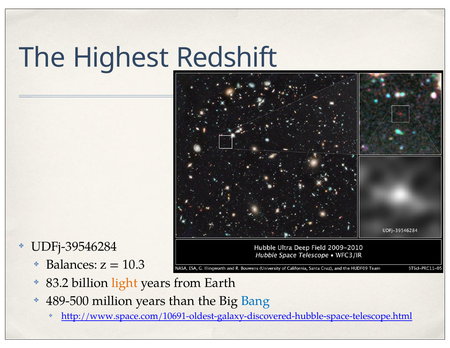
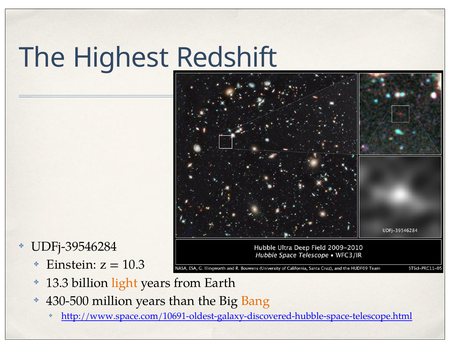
Balances: Balances -> Einstein
83.2: 83.2 -> 13.3
489-500: 489-500 -> 430-500
Bang colour: blue -> orange
